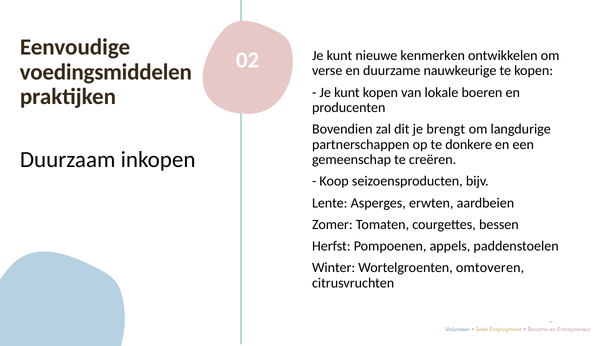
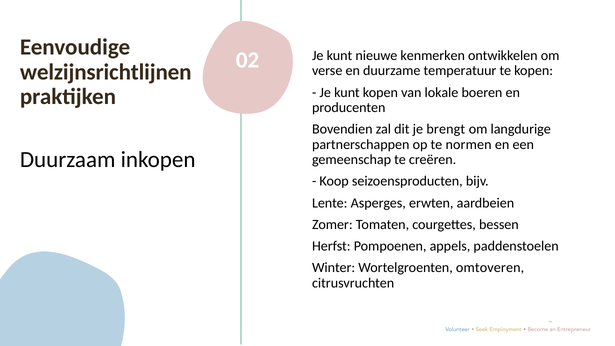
voedingsmiddelen: voedingsmiddelen -> welzijnsrichtlijnen
nauwkeurige: nauwkeurige -> temperatuur
donkere: donkere -> normen
